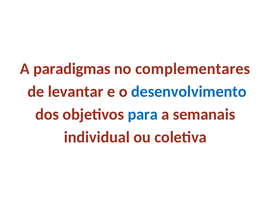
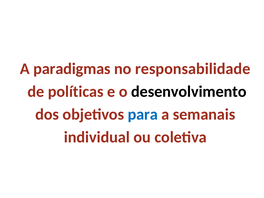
complementares: complementares -> responsabilidade
levantar: levantar -> políticas
desenvolvimento colour: blue -> black
